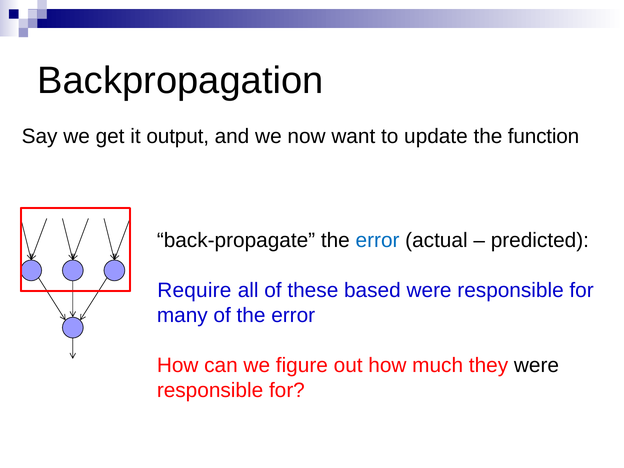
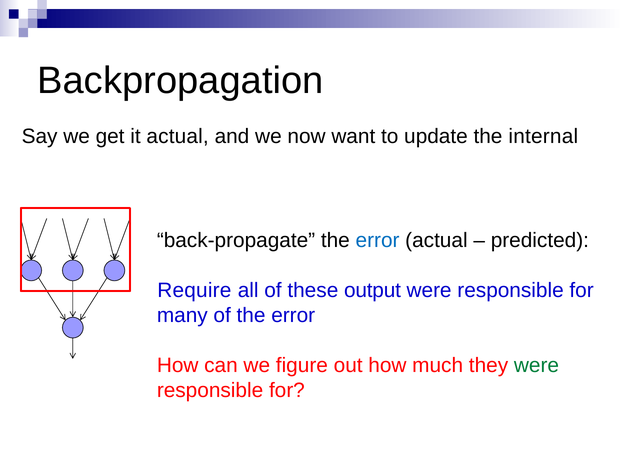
it output: output -> actual
function: function -> internal
based: based -> output
were at (537, 365) colour: black -> green
